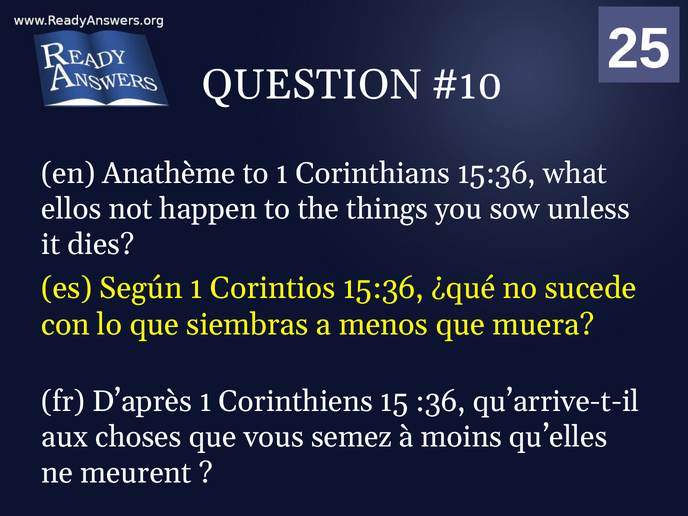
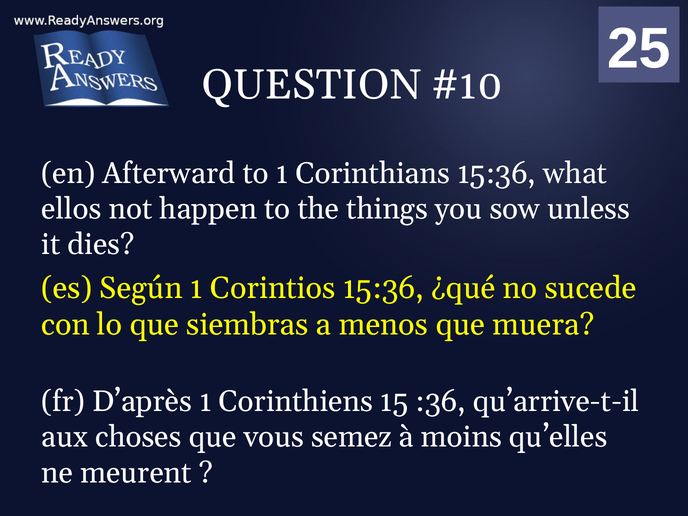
Anathème: Anathème -> Afterward
